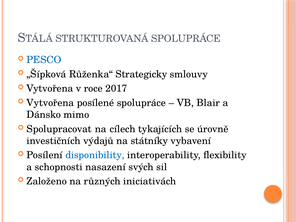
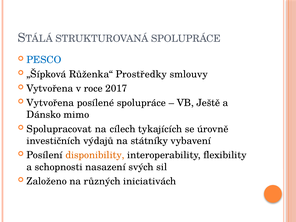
Strategicky: Strategicky -> Prostředky
Blair: Blair -> Ještě
disponibility colour: blue -> orange
